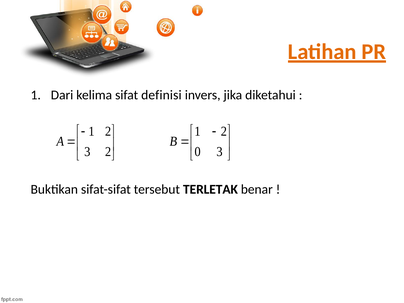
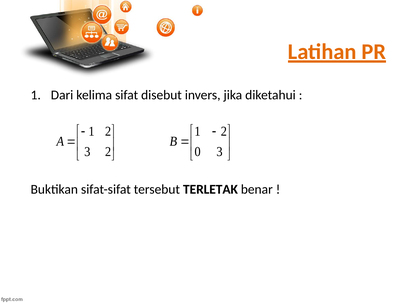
definisi: definisi -> disebut
